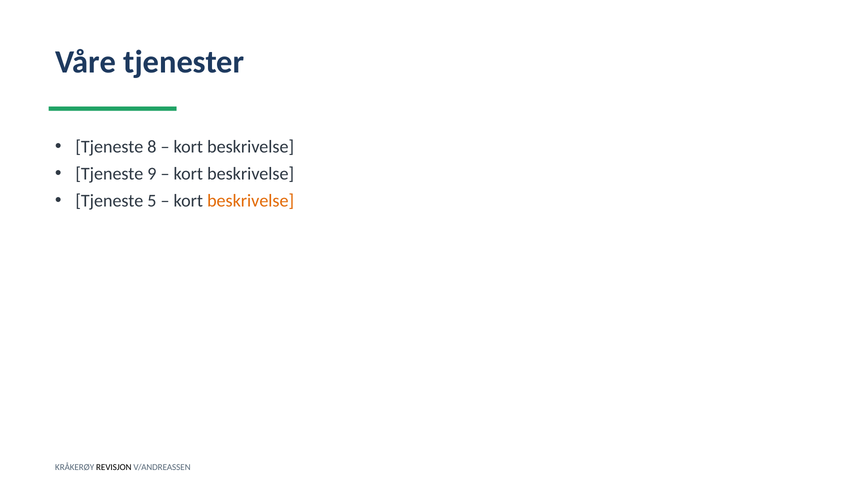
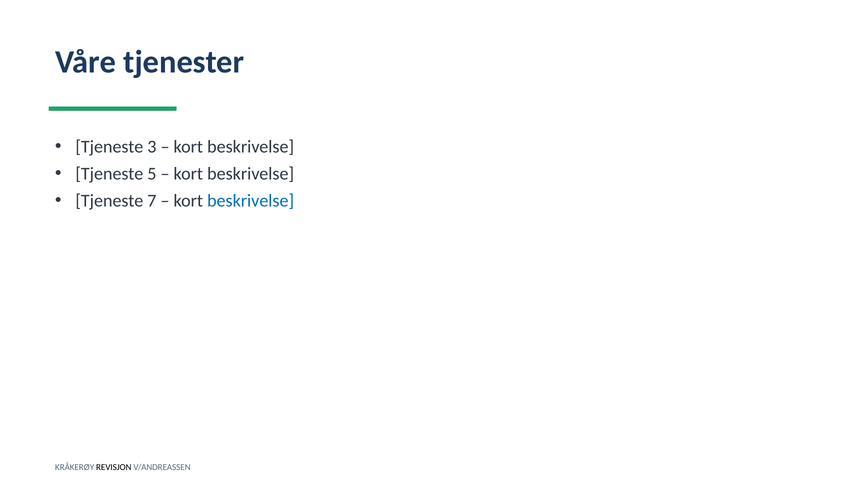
8: 8 -> 3
9: 9 -> 5
5: 5 -> 7
beskrivelse at (251, 201) colour: orange -> blue
